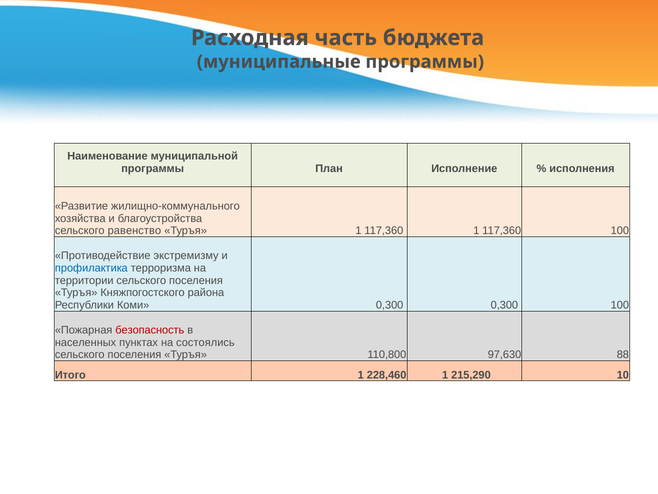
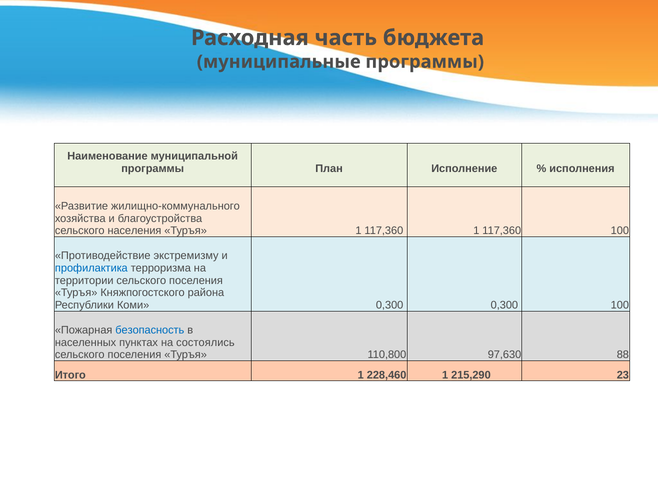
равенство: равенство -> населения
безопасность colour: red -> blue
10: 10 -> 23
